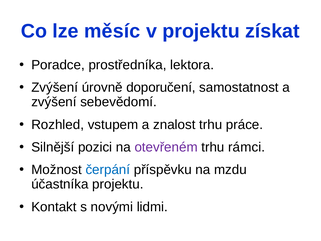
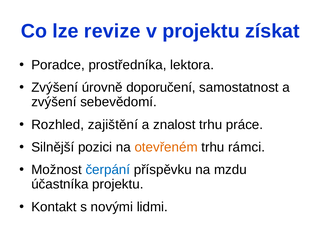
měsíc: měsíc -> revize
vstupem: vstupem -> zajištění
otevřeném colour: purple -> orange
